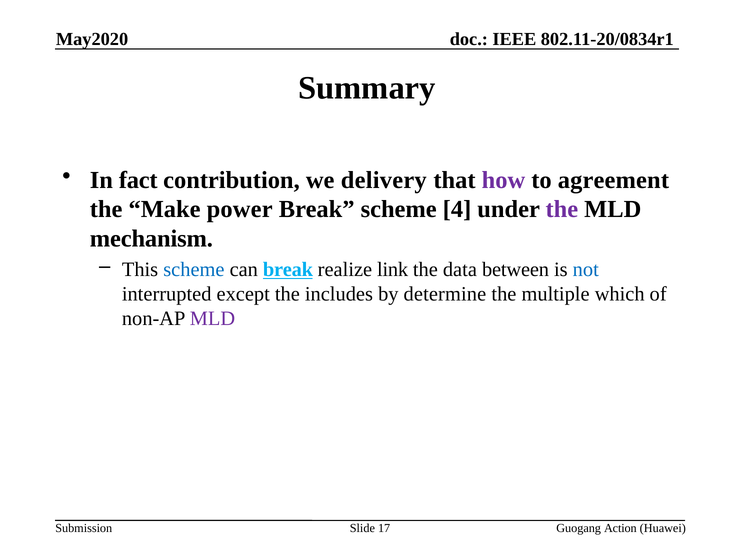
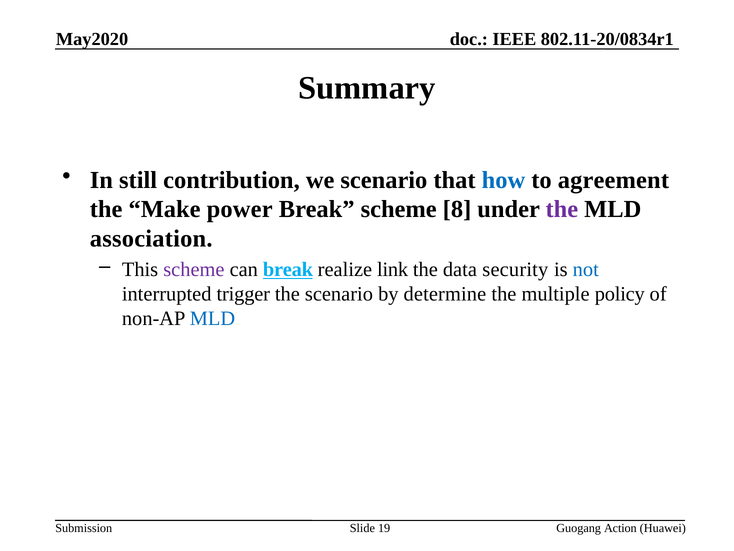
fact: fact -> still
we delivery: delivery -> scenario
how colour: purple -> blue
4: 4 -> 8
mechanism: mechanism -> association
scheme at (194, 269) colour: blue -> purple
between: between -> security
except: except -> trigger
the includes: includes -> scenario
which: which -> policy
MLD at (213, 318) colour: purple -> blue
17: 17 -> 19
